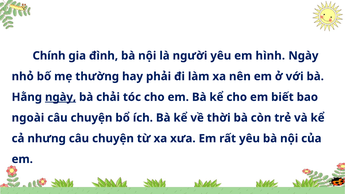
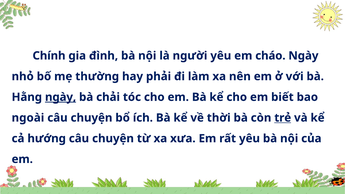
hình: hình -> cháo
trẻ underline: none -> present
nhưng: nhưng -> hướng
